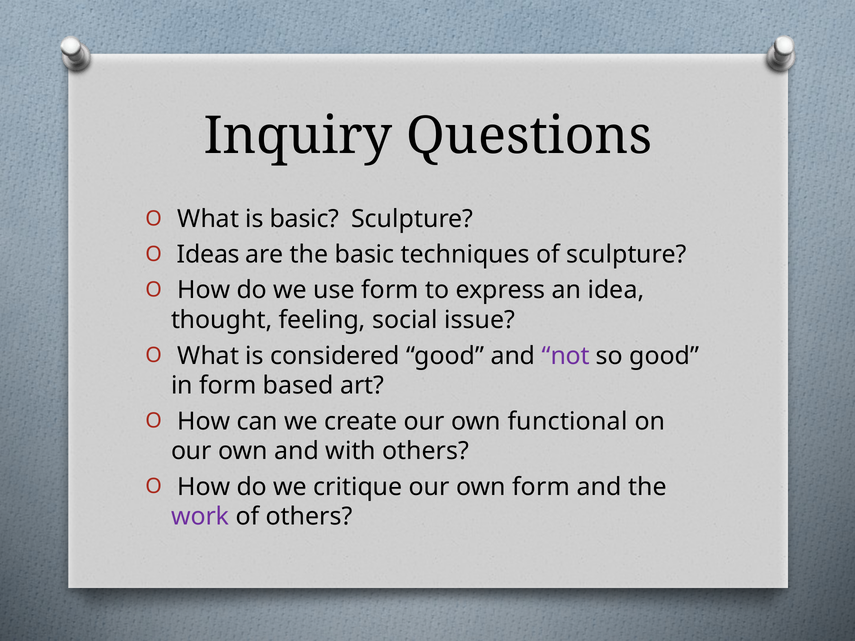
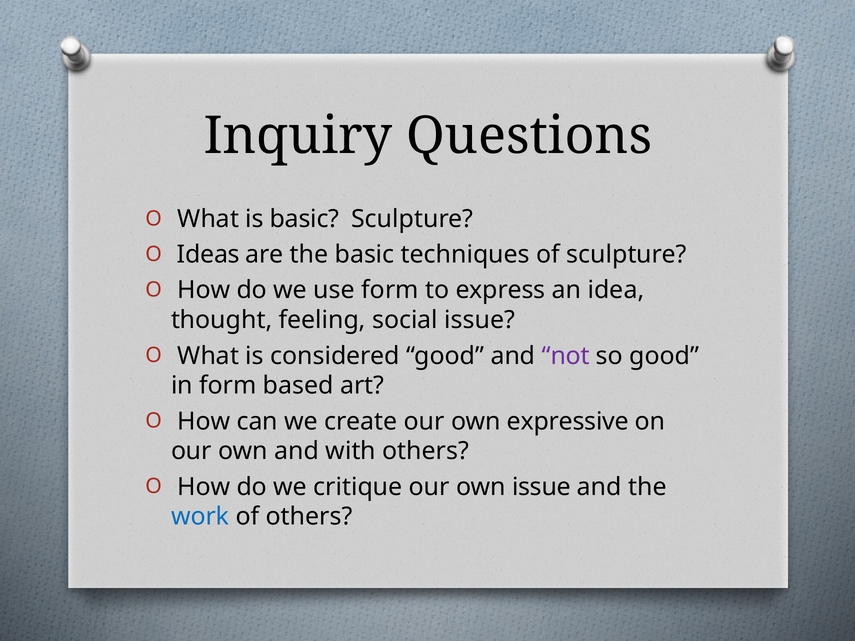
functional: functional -> expressive
own form: form -> issue
work colour: purple -> blue
